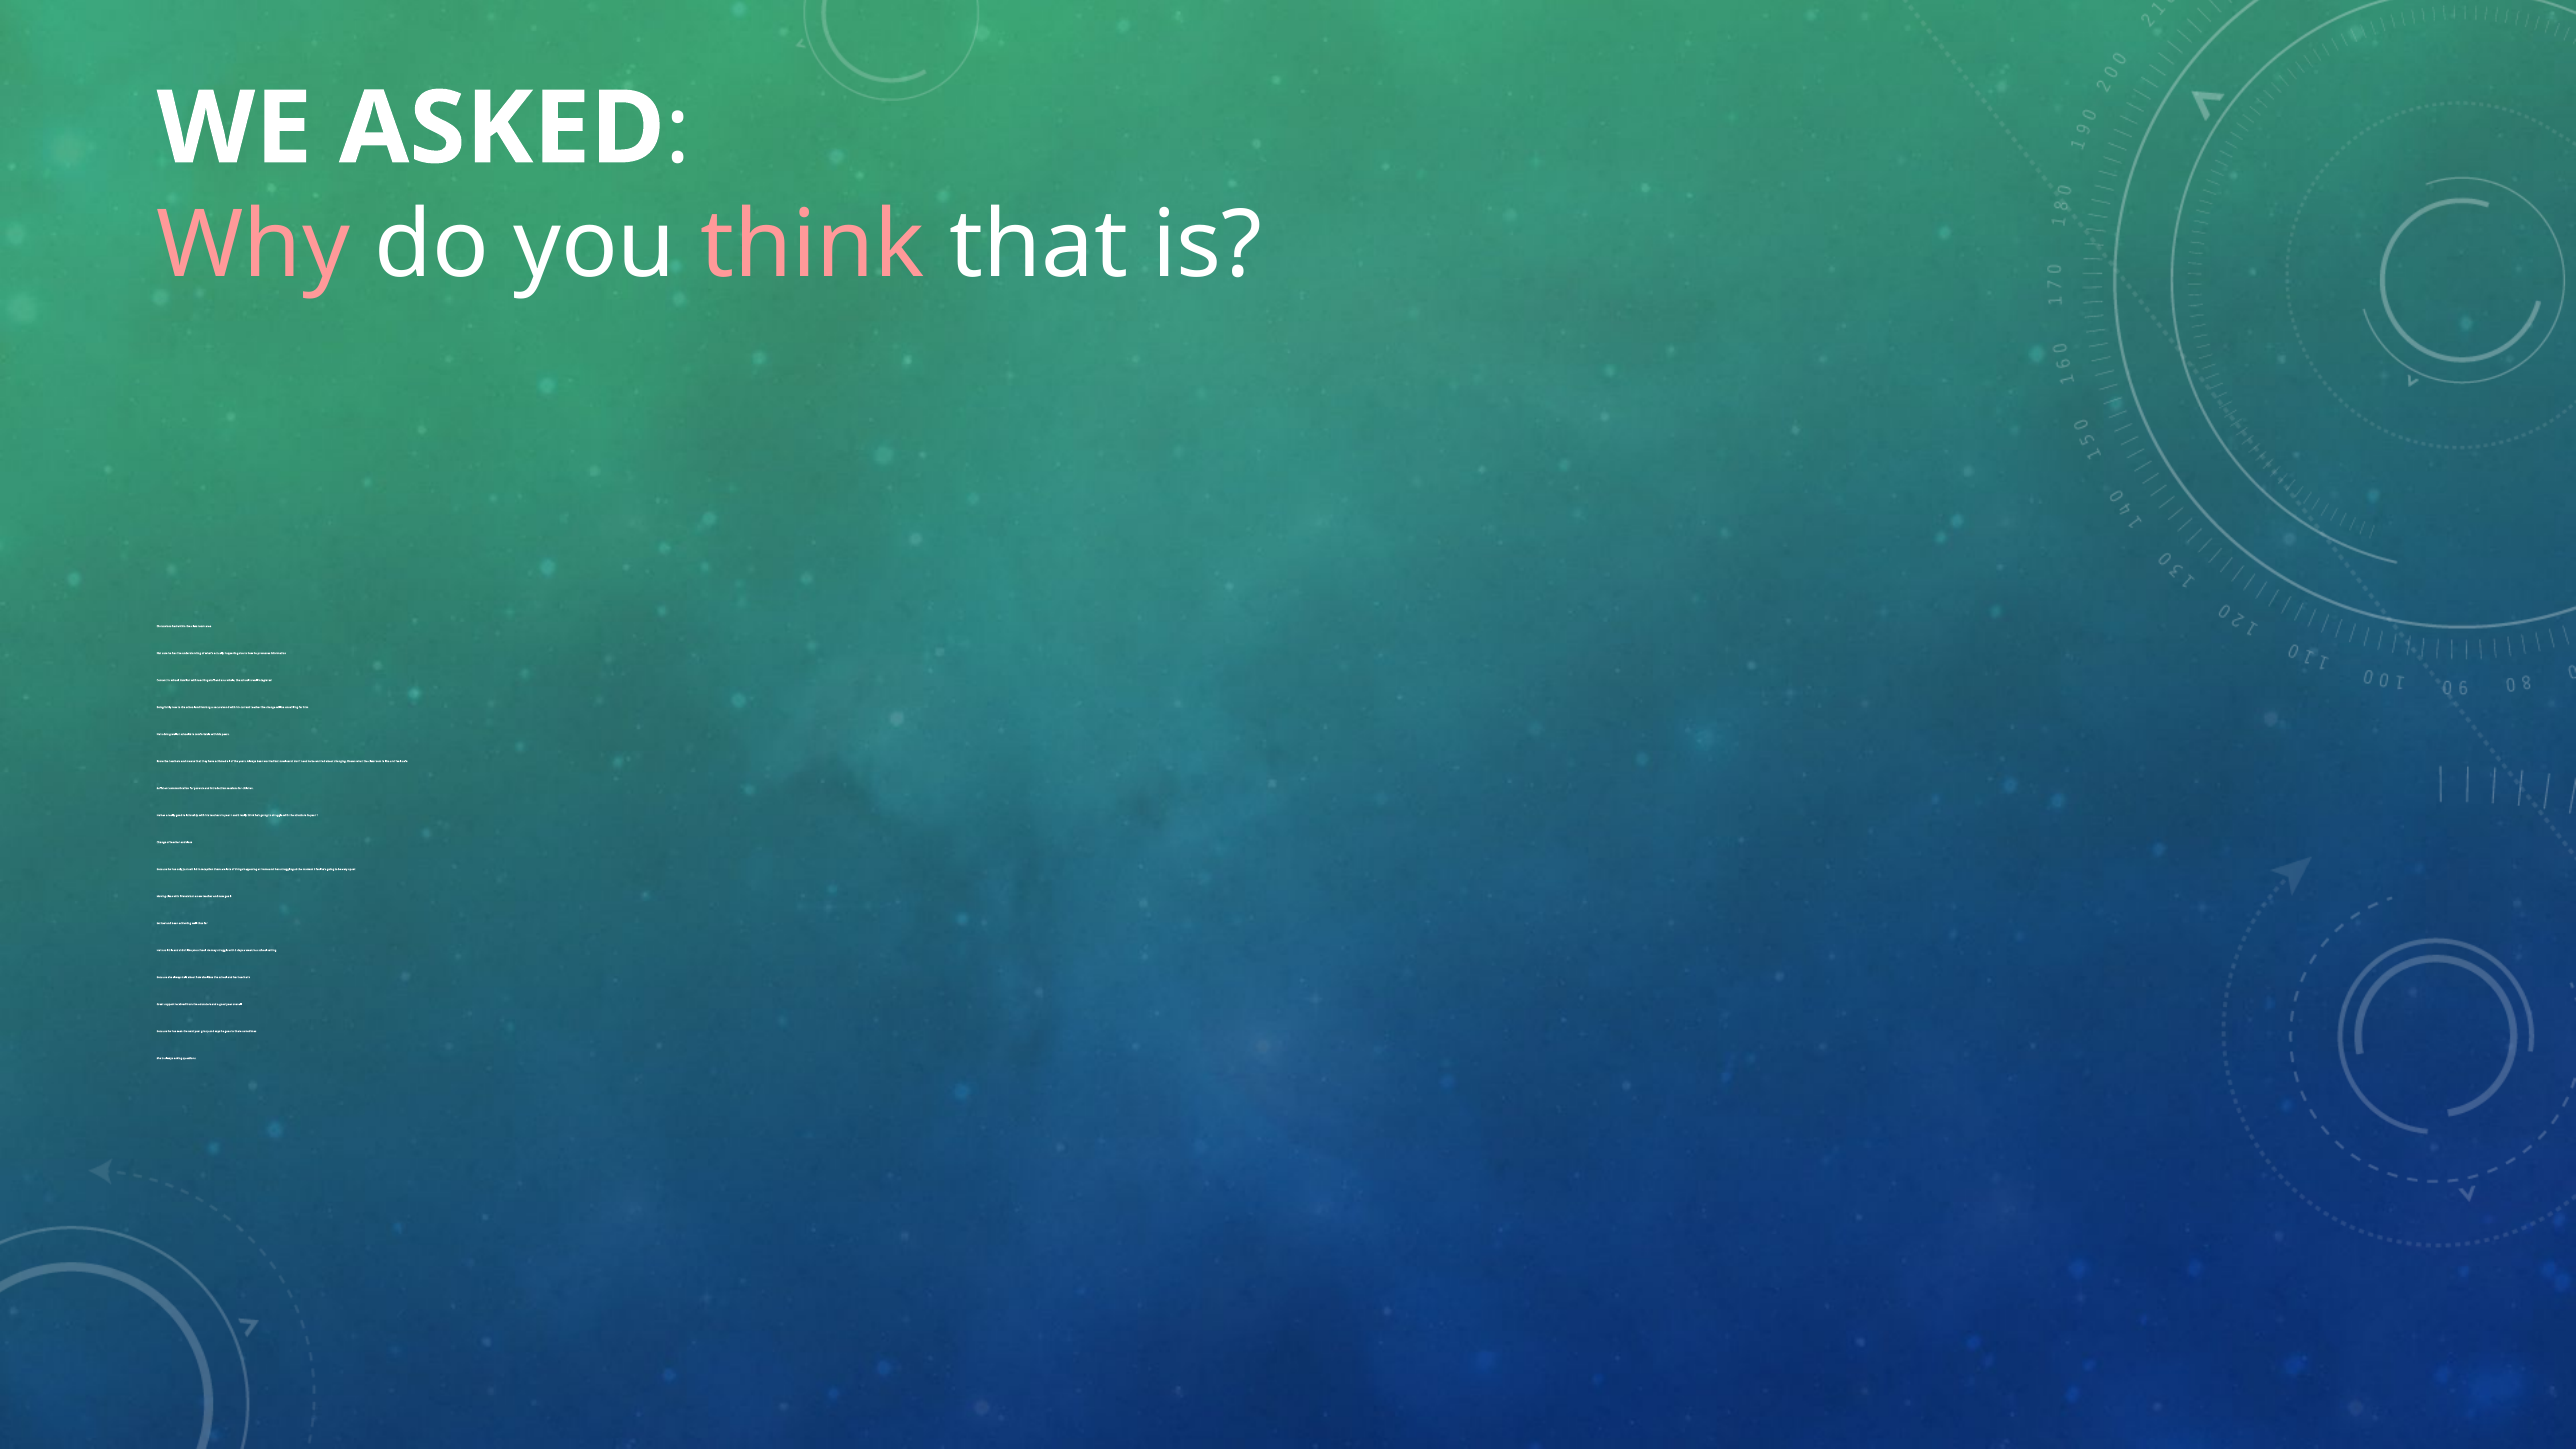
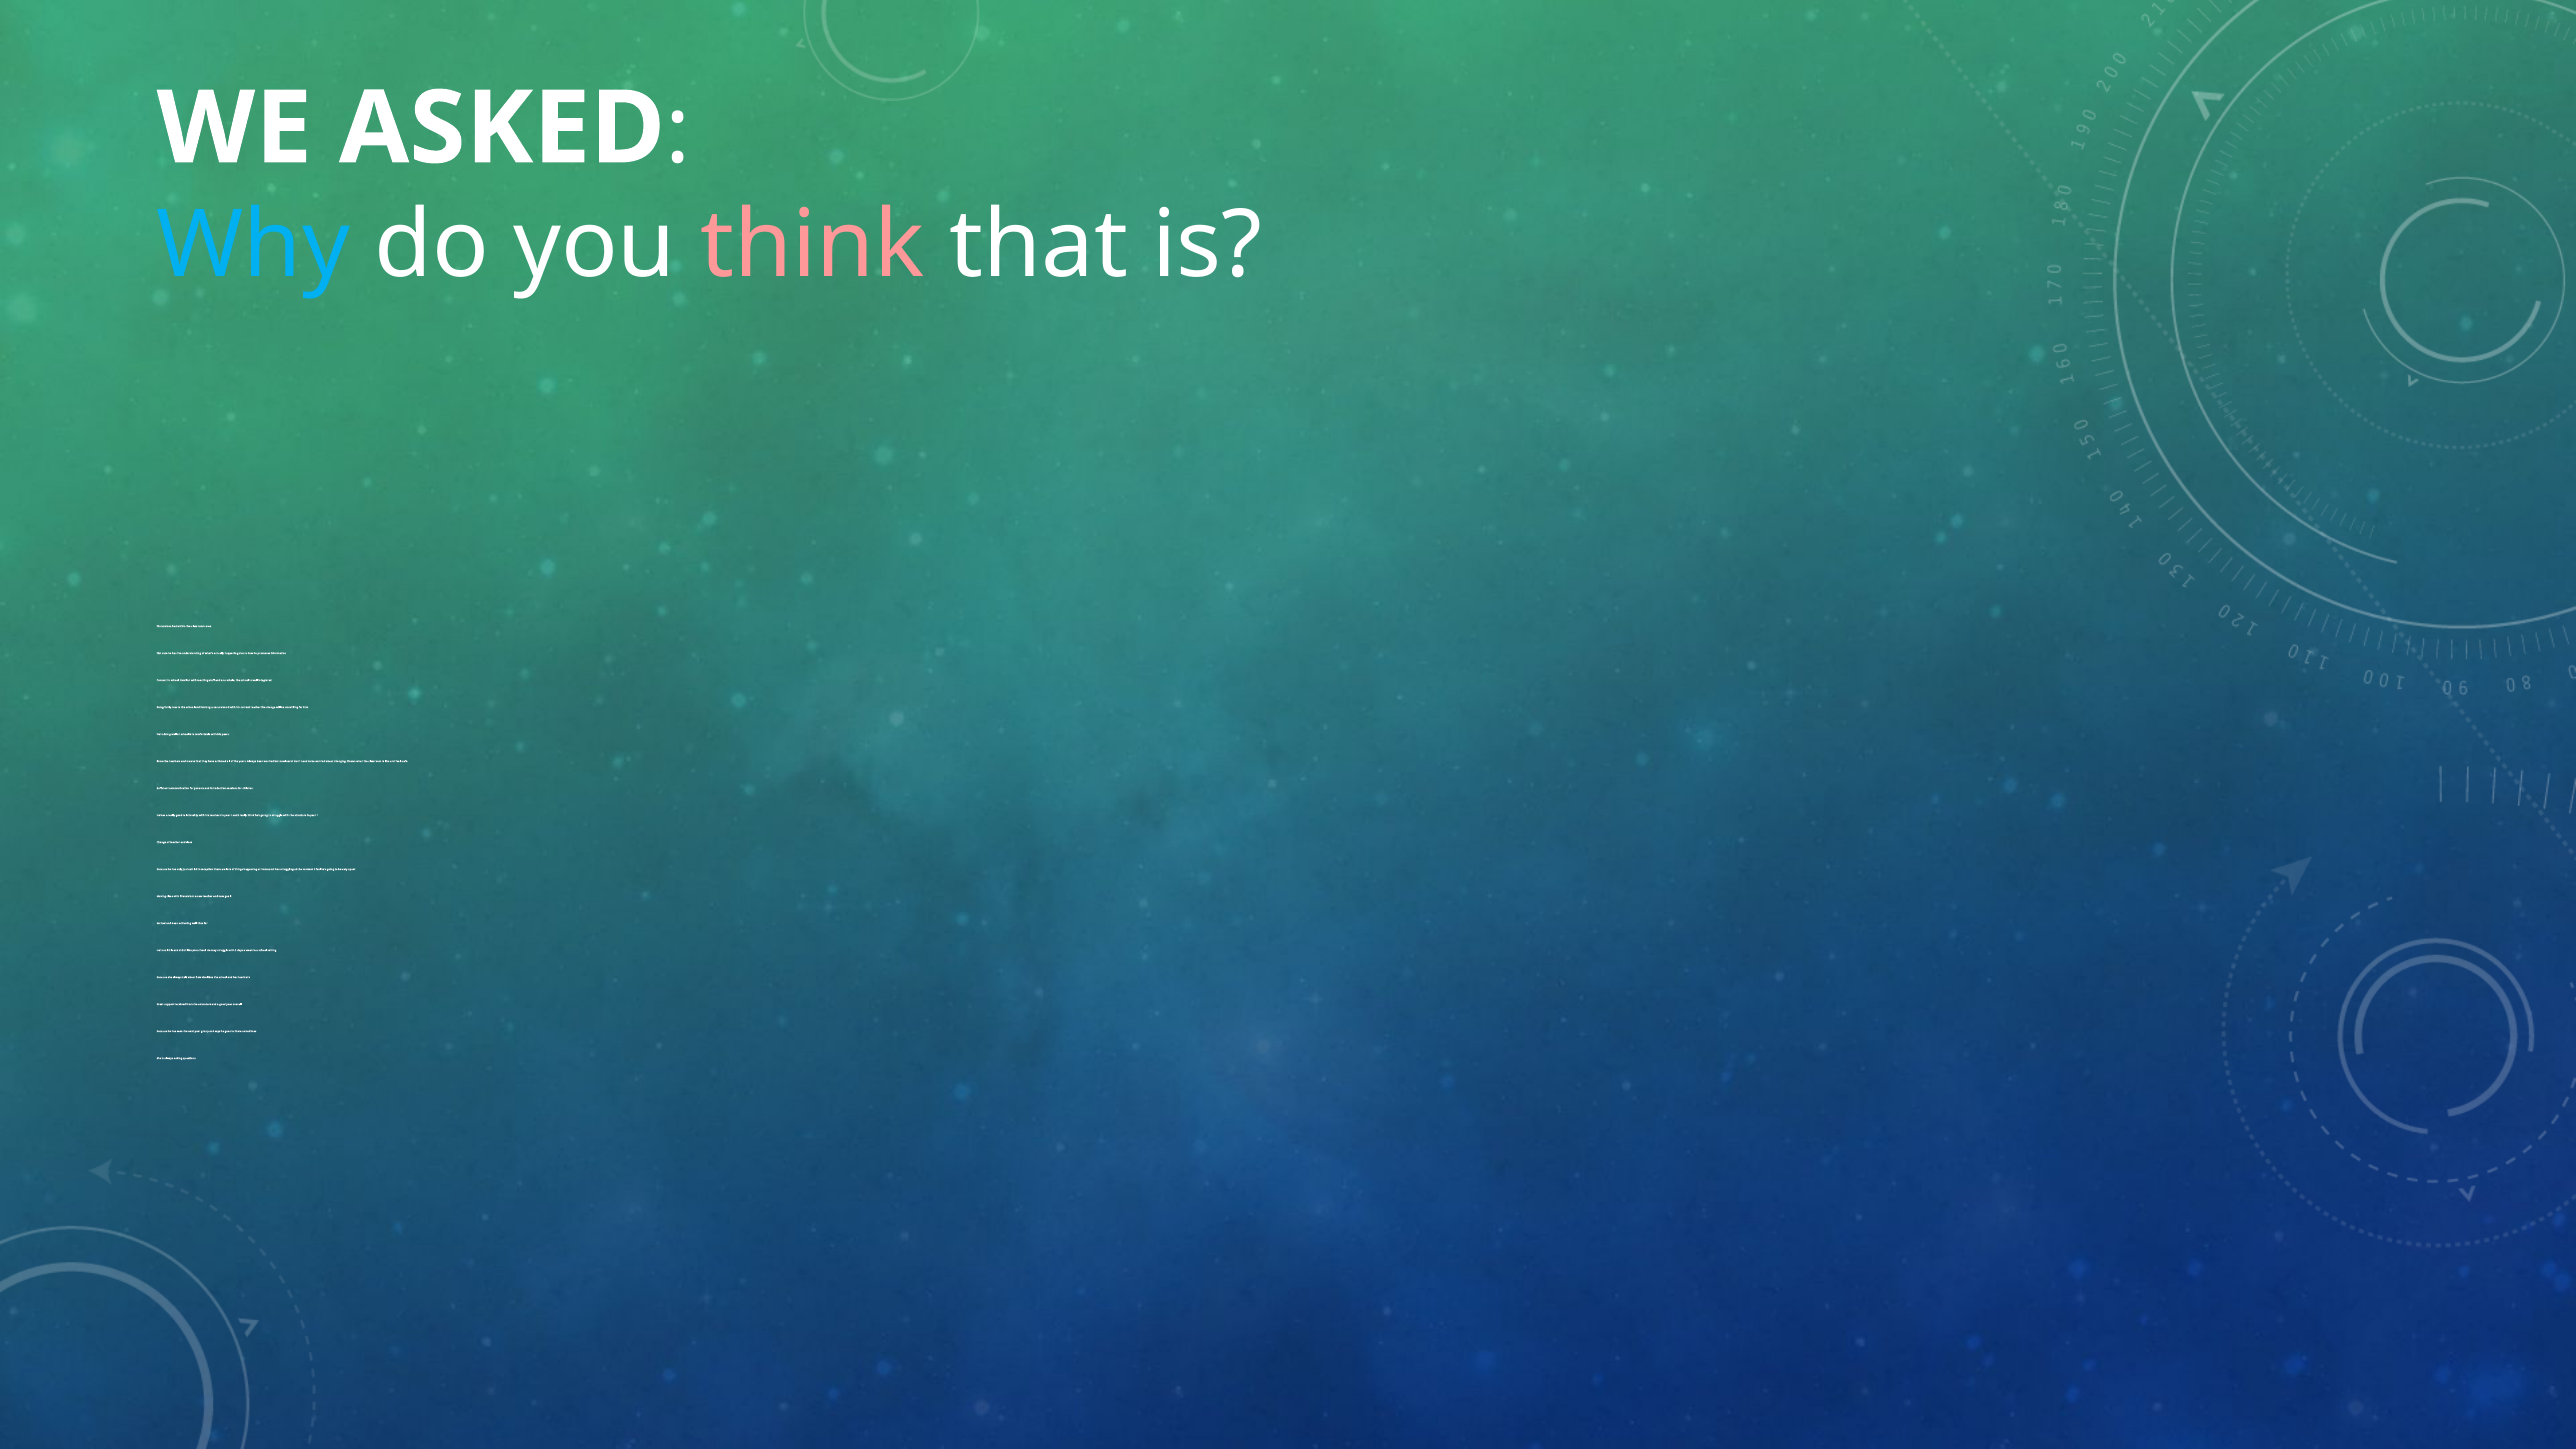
Why colour: pink -> light blue
